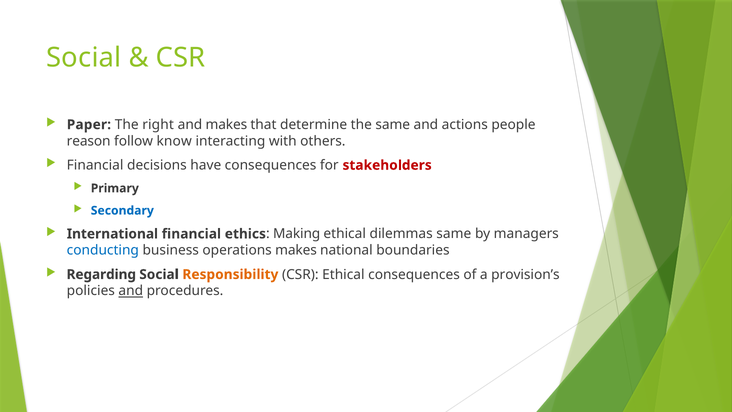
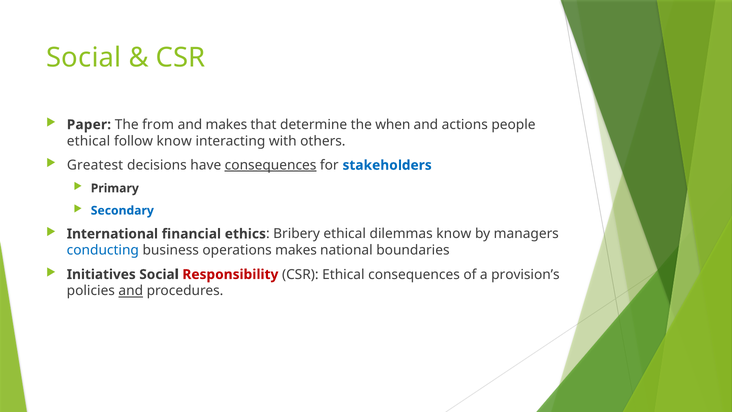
right: right -> from
the same: same -> when
reason at (89, 141): reason -> ethical
Financial at (95, 165): Financial -> Greatest
consequences at (271, 165) underline: none -> present
stakeholders colour: red -> blue
Making: Making -> Bribery
dilemmas same: same -> know
Regarding: Regarding -> Initiatives
Responsibility colour: orange -> red
